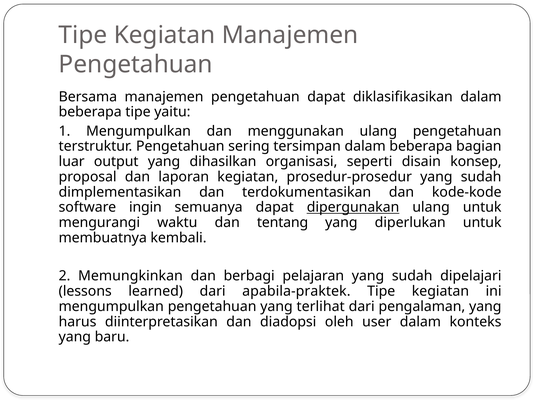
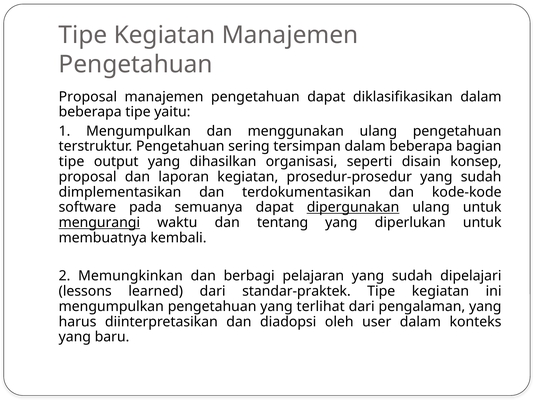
Bersama at (88, 97): Bersama -> Proposal
luar at (72, 161): luar -> tipe
ingin: ingin -> pada
mengurangi underline: none -> present
apabila-praktek: apabila-praktek -> standar-praktek
